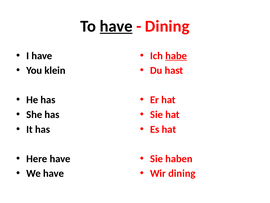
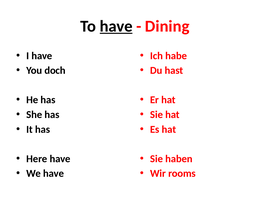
habe underline: present -> none
klein: klein -> doch
Wir dining: dining -> rooms
